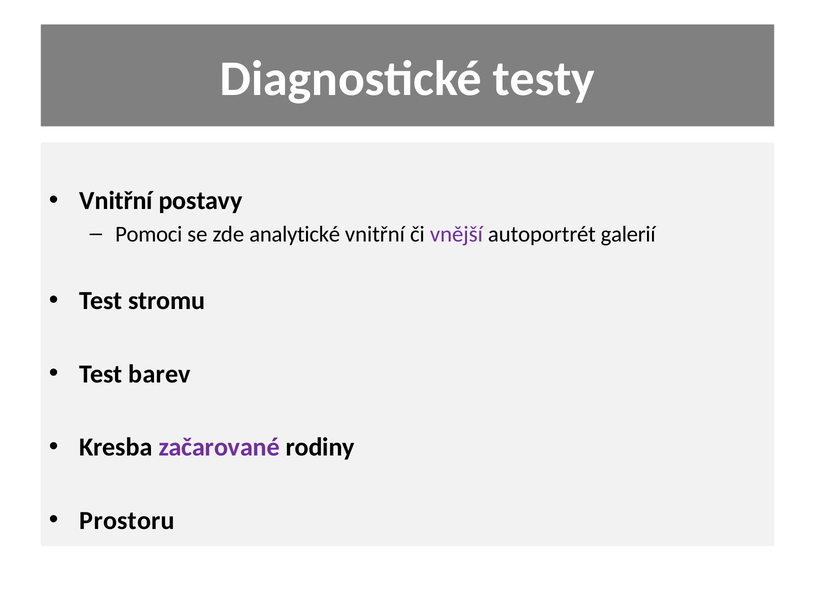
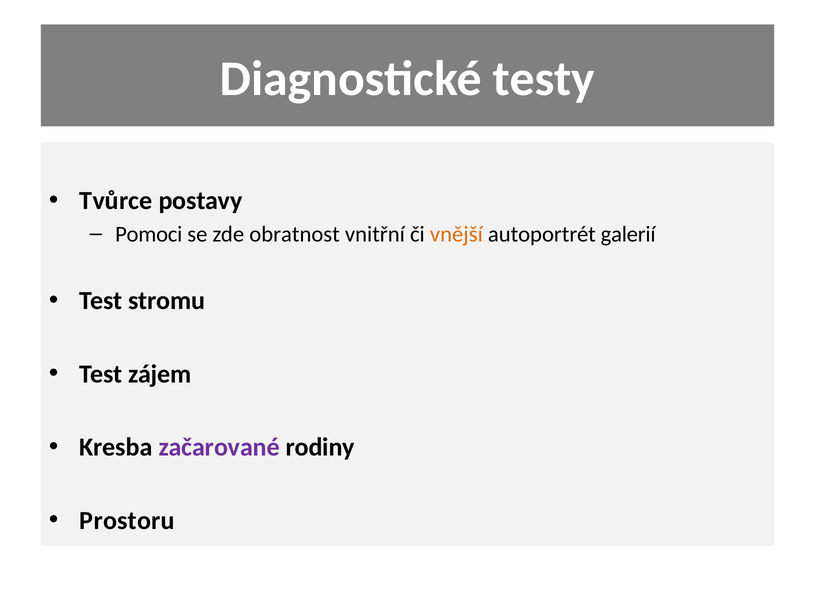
Vnitřní at (116, 201): Vnitřní -> Tvůrce
analytické: analytické -> obratnost
vnější colour: purple -> orange
barev: barev -> zájem
